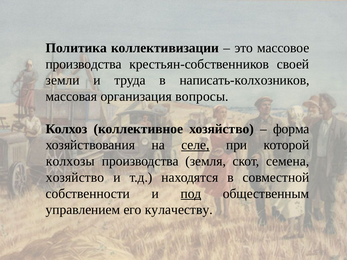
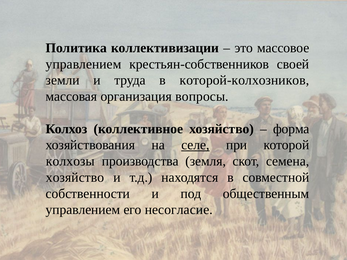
производства at (84, 64): производства -> управлением
написать-колхозников: написать-колхозников -> которой-колхозников
под underline: present -> none
кулачеству: кулачеству -> несогласие
